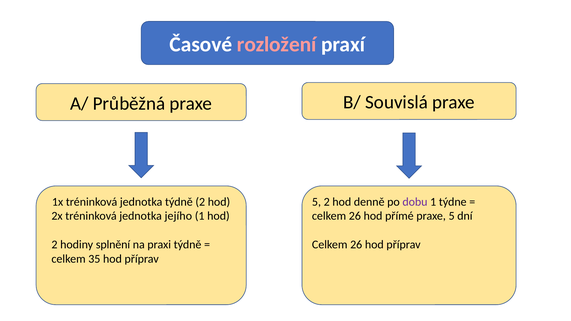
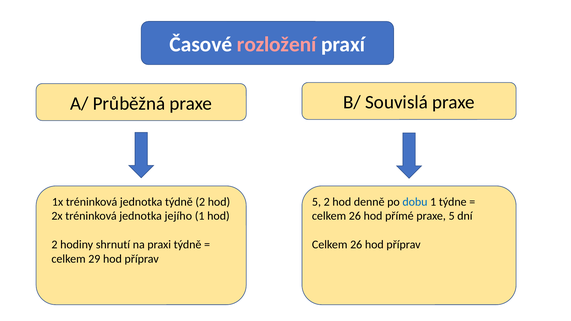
dobu colour: purple -> blue
splnění: splnění -> shrnutí
35: 35 -> 29
